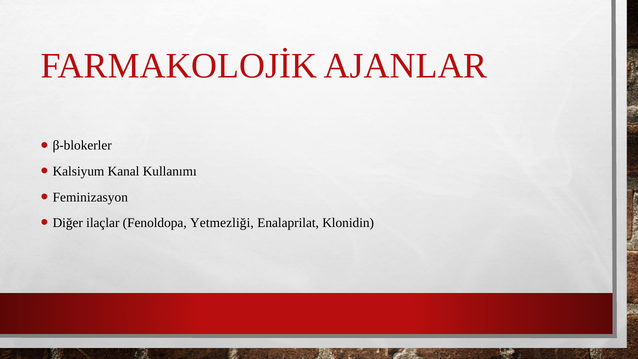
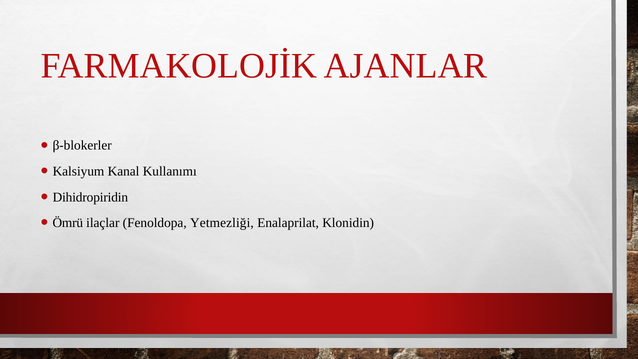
Feminizasyon: Feminizasyon -> Dihidropiridin
Diğer: Diğer -> Ömrü
